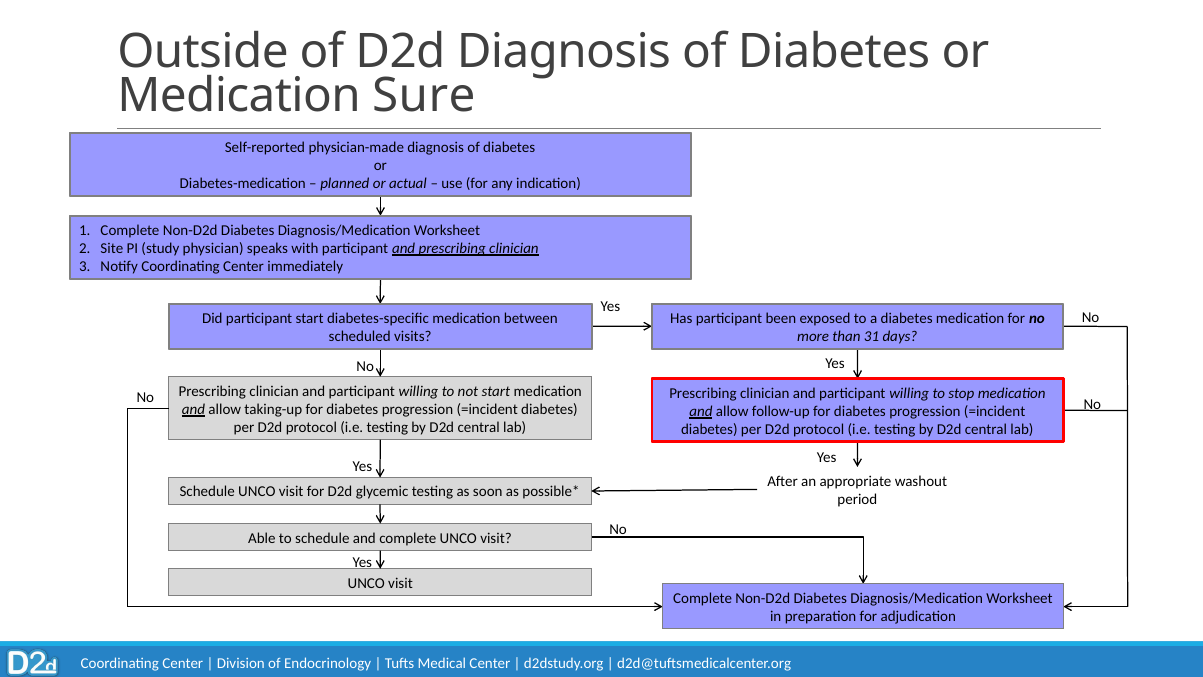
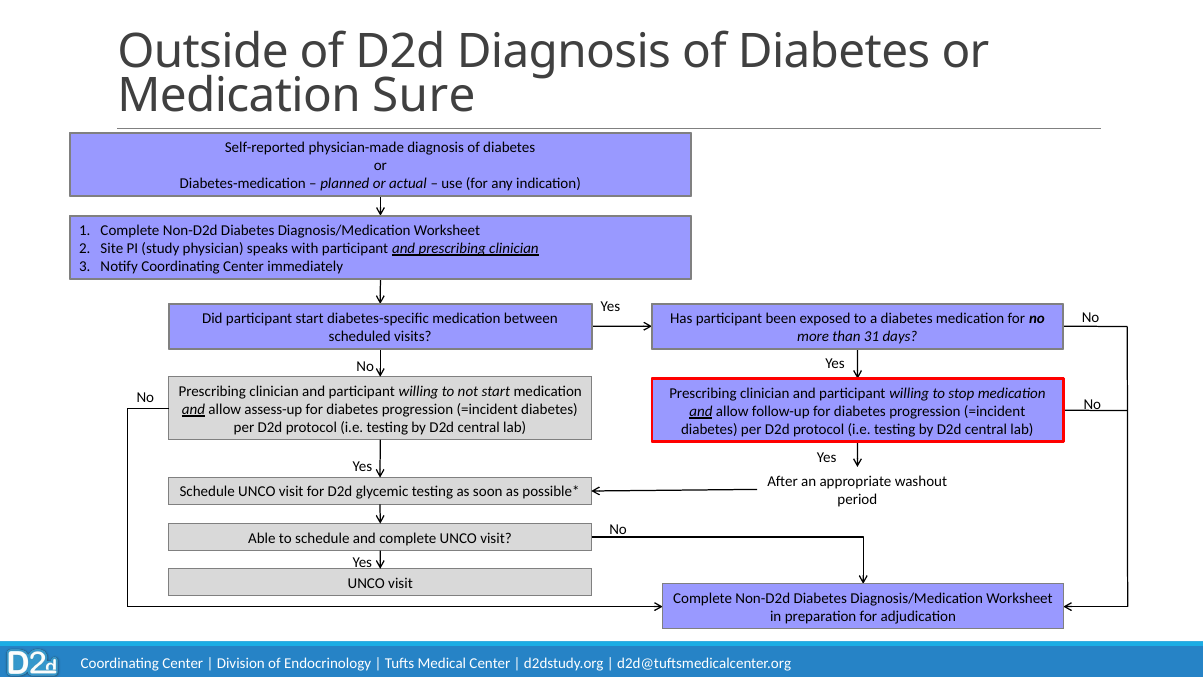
taking-up: taking-up -> assess-up
